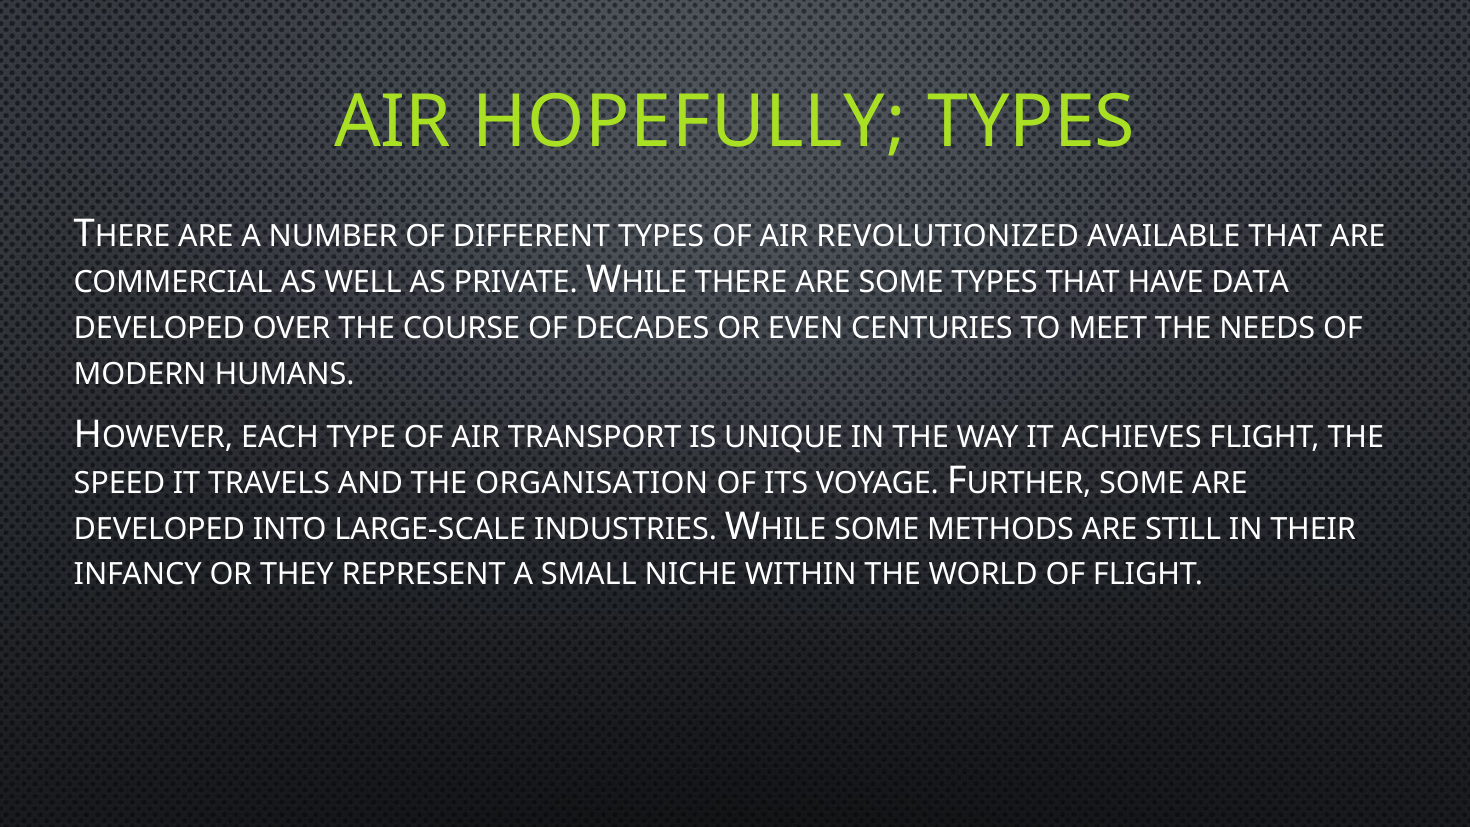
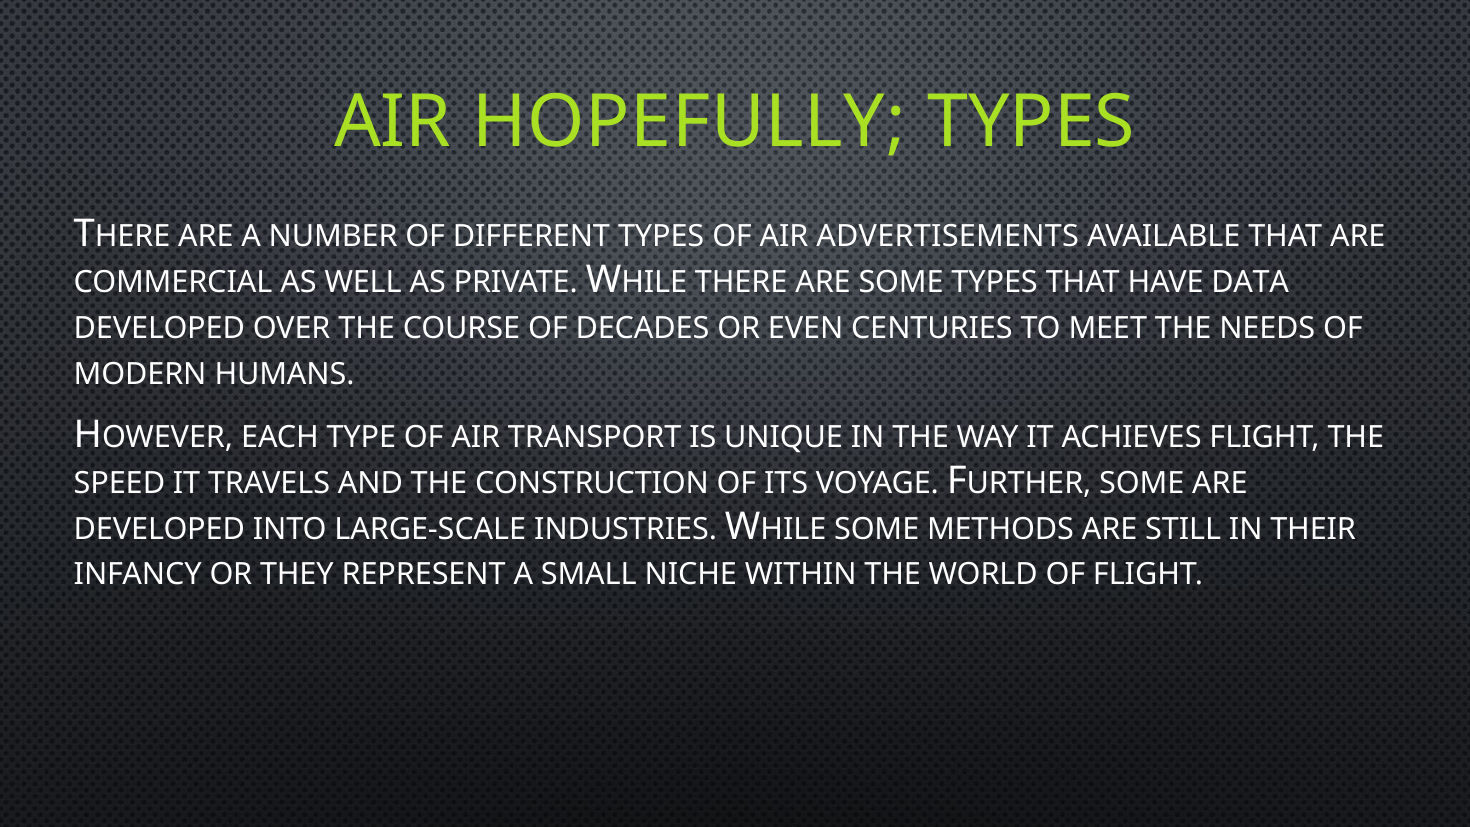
REVOLUTIONIZED: REVOLUTIONIZED -> ADVERTISEMENTS
ORGANISATION: ORGANISATION -> CONSTRUCTION
